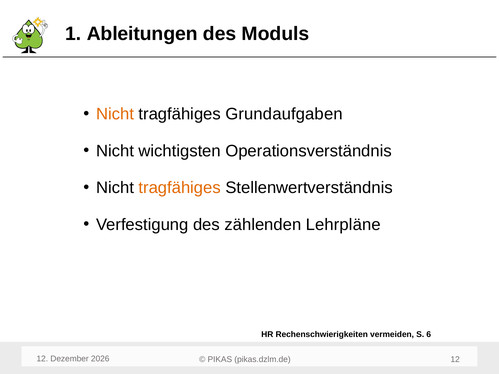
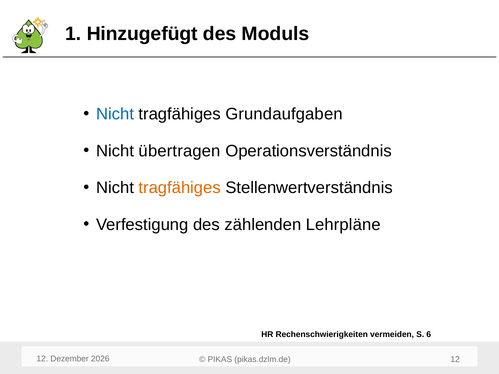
Ableitungen: Ableitungen -> Hinzugefügt
Nicht at (115, 114) colour: orange -> blue
wichtigsten: wichtigsten -> übertragen
